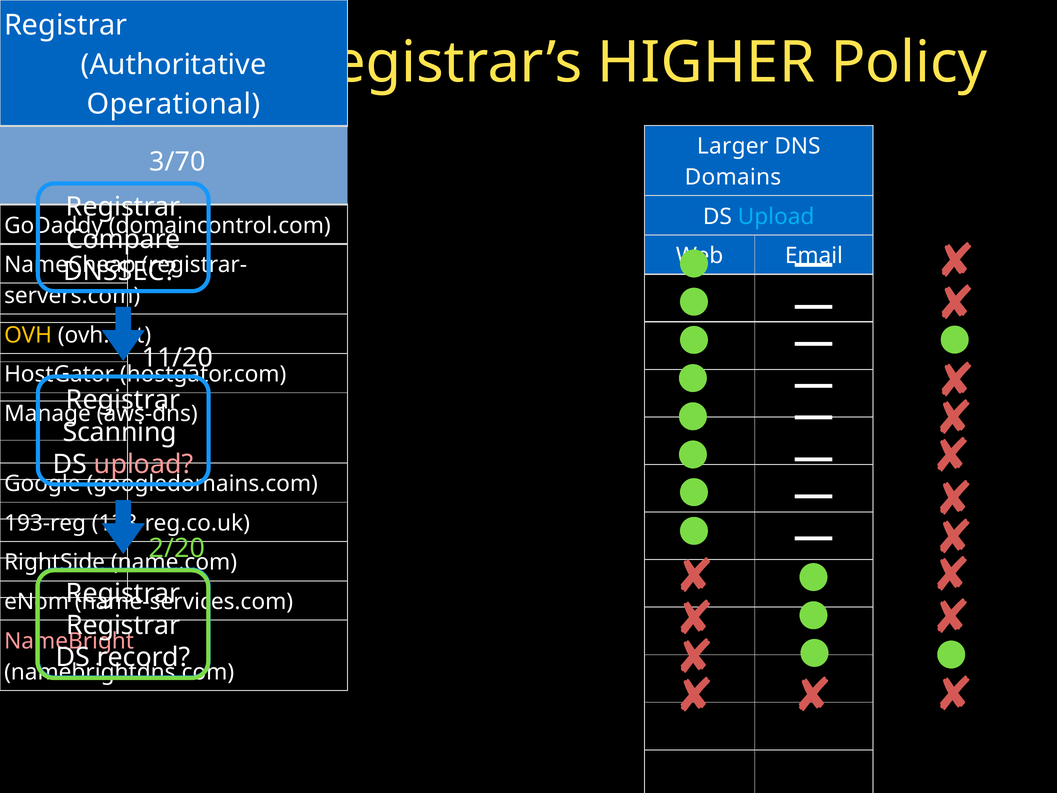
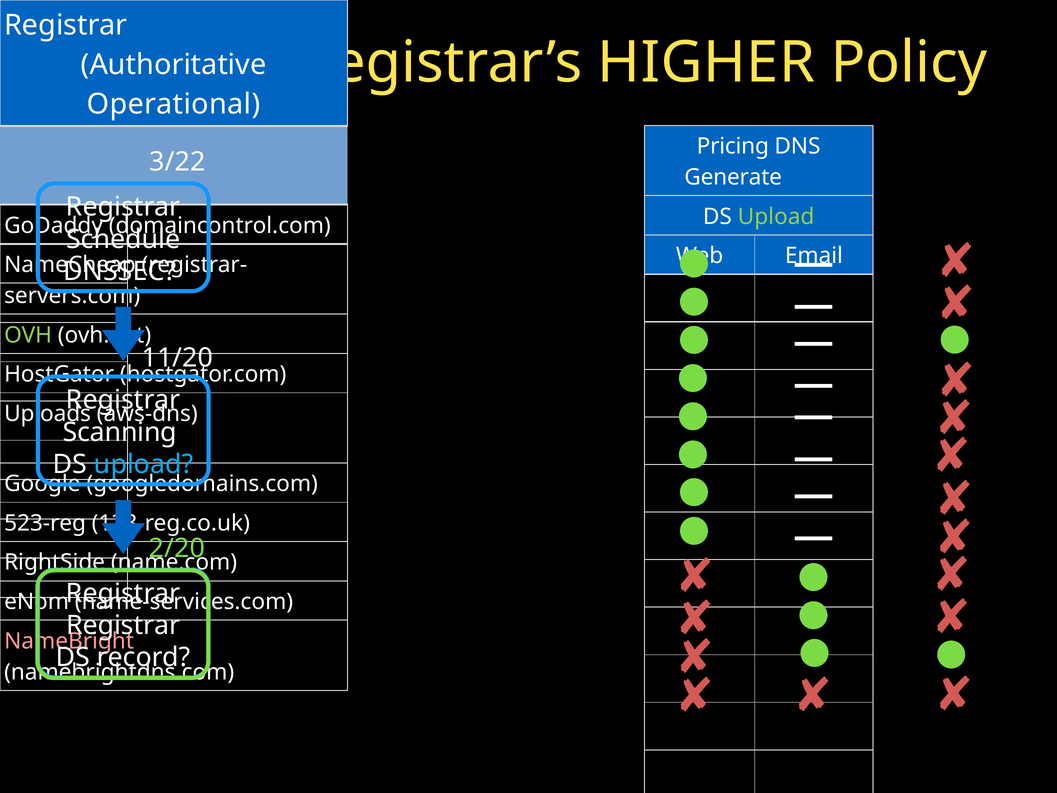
Larger: Larger -> Pricing
3/70: 3/70 -> 3/22
Domains: Domains -> Generate
Upload at (776, 217) colour: light blue -> light green
Compare: Compare -> Schedule
OVH colour: yellow -> light green
Manage: Manage -> Uploads
upload at (144, 464) colour: pink -> light blue
193-reg: 193-reg -> 523-reg
